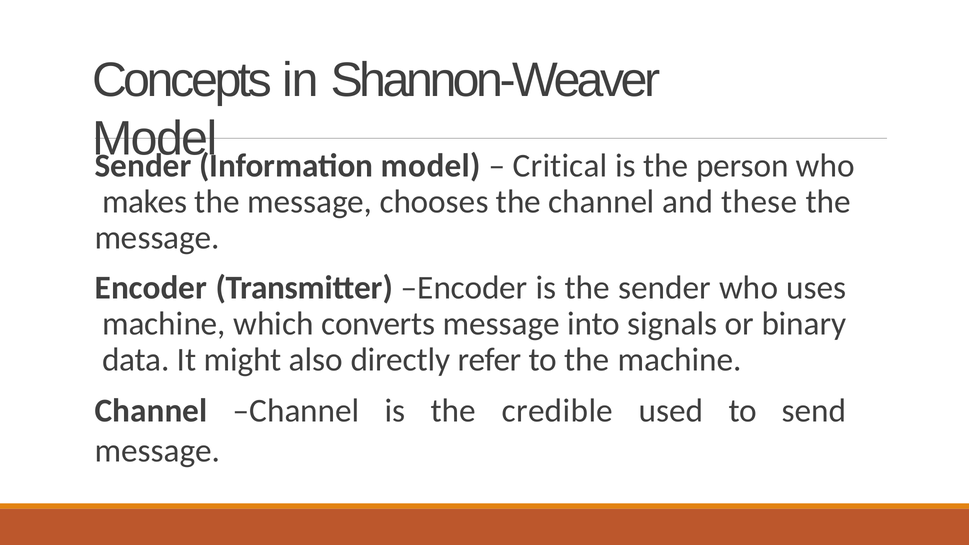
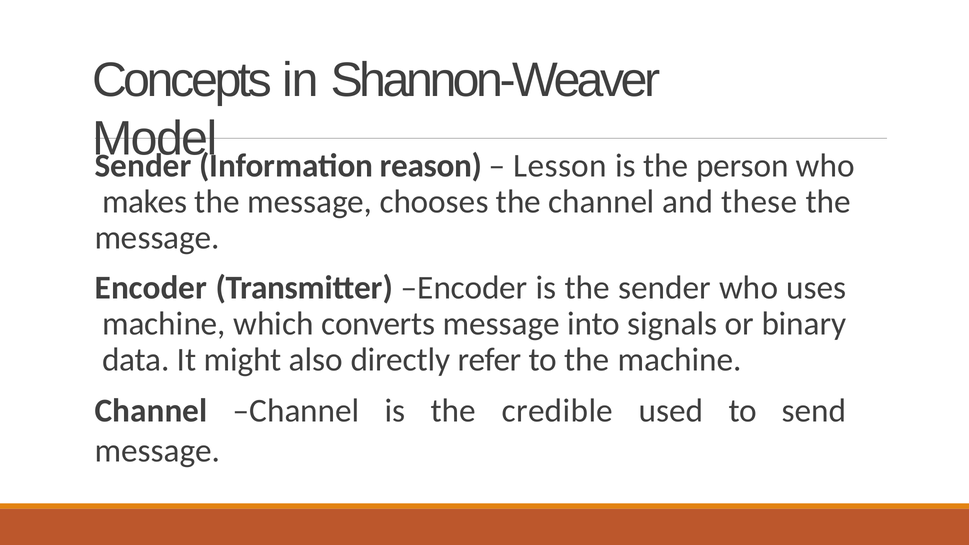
Information model: model -> reason
Critical: Critical -> Lesson
